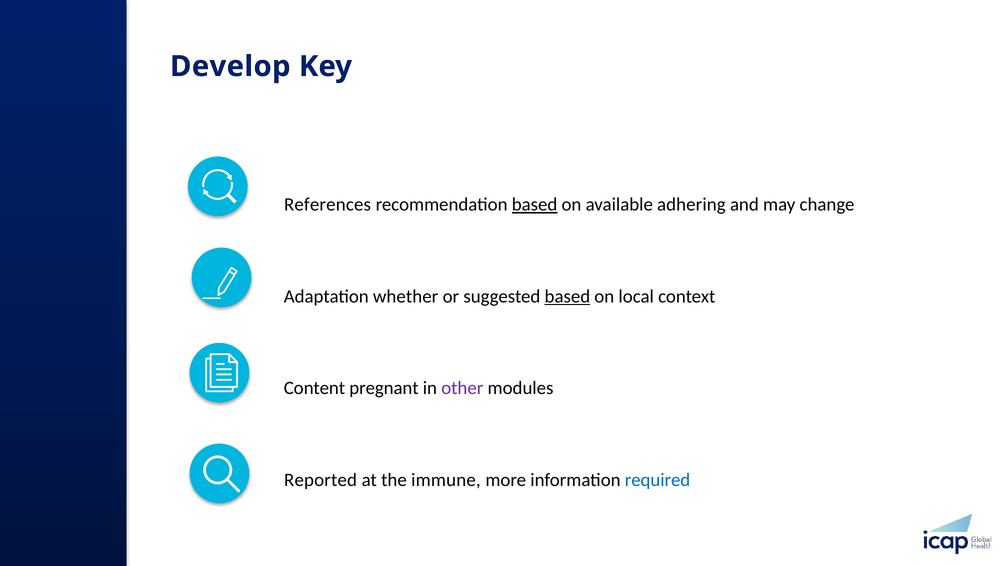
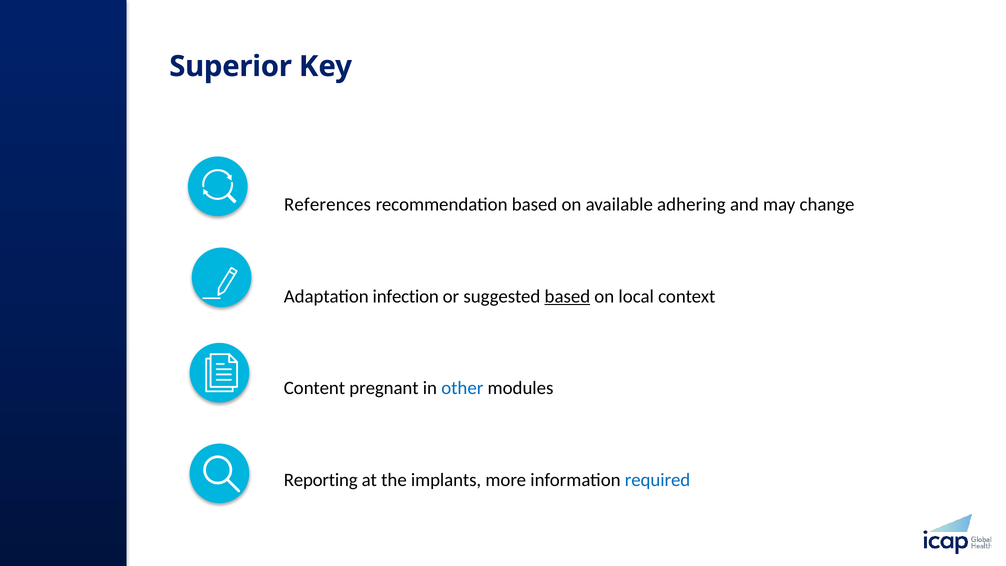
Develop: Develop -> Superior
based at (535, 205) underline: present -> none
whether: whether -> infection
other colour: purple -> blue
Reported: Reported -> Reporting
immune: immune -> implants
